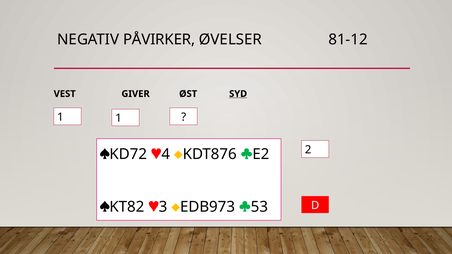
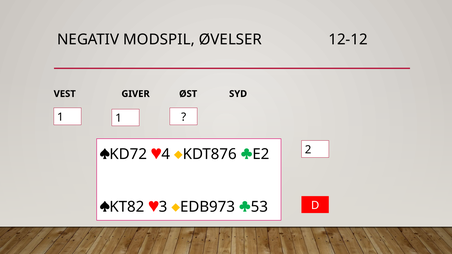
PÅVIRKER: PÅVIRKER -> MODSPIL
81-12: 81-12 -> 12-12
SYD underline: present -> none
